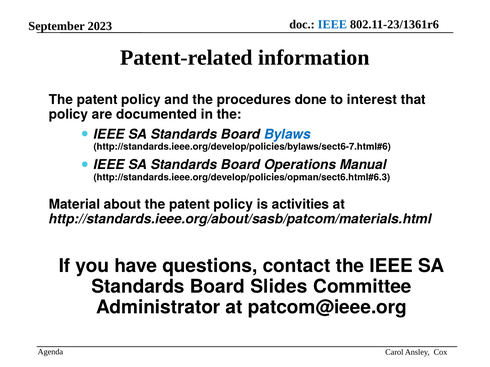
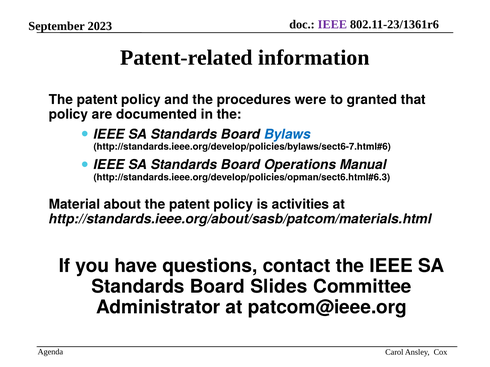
IEEE at (332, 25) colour: blue -> purple
done: done -> were
interest: interest -> granted
